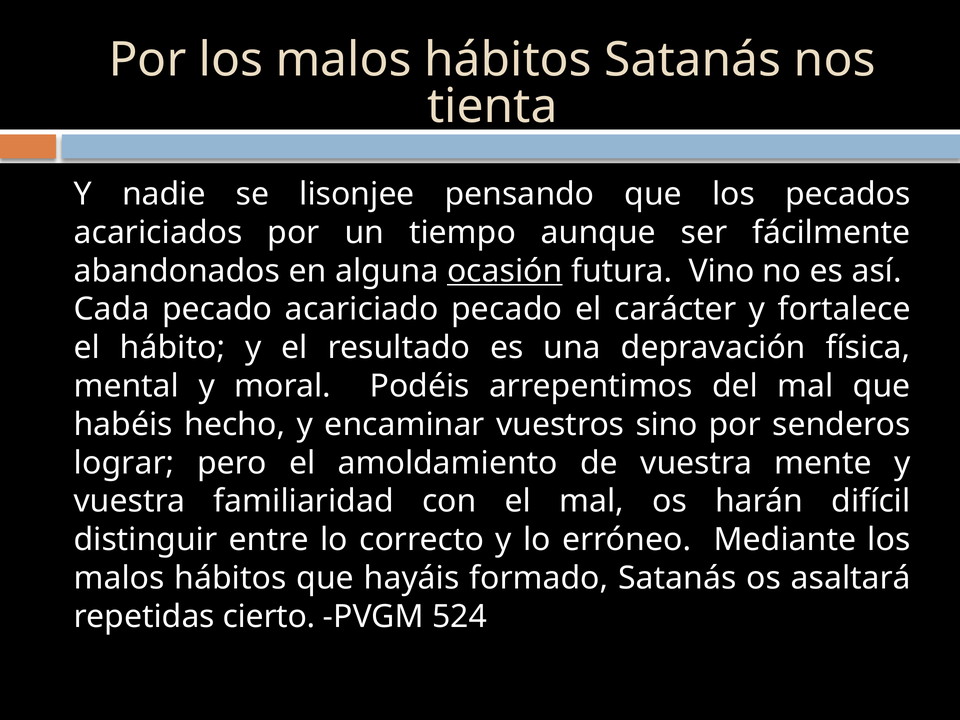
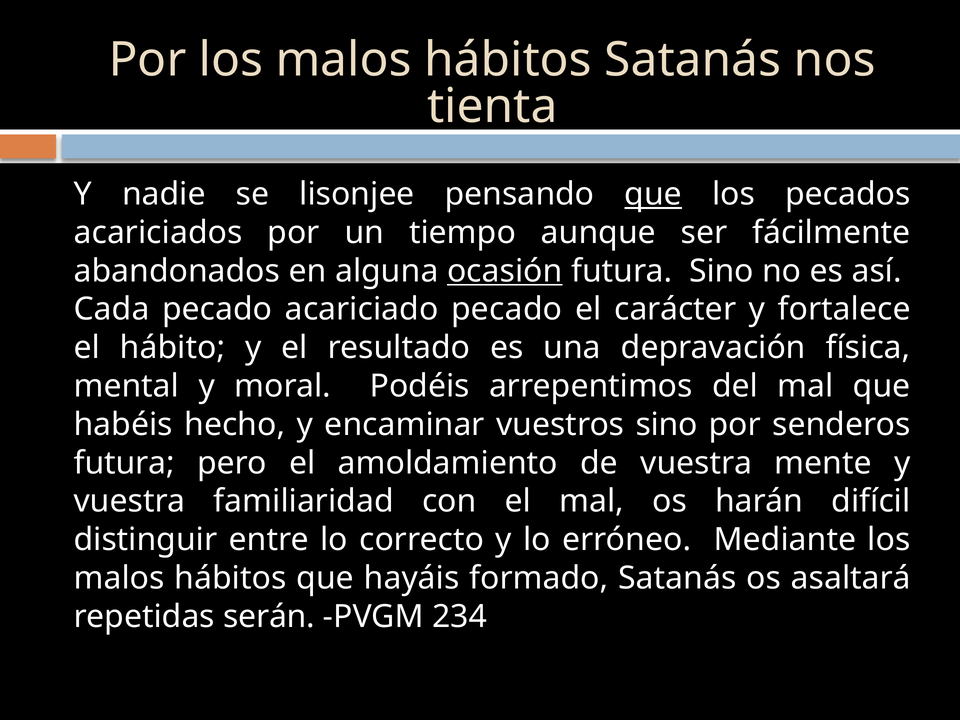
que at (653, 194) underline: none -> present
futura Vino: Vino -> Sino
lograr at (124, 463): lograr -> futura
cierto: cierto -> serán
524: 524 -> 234
